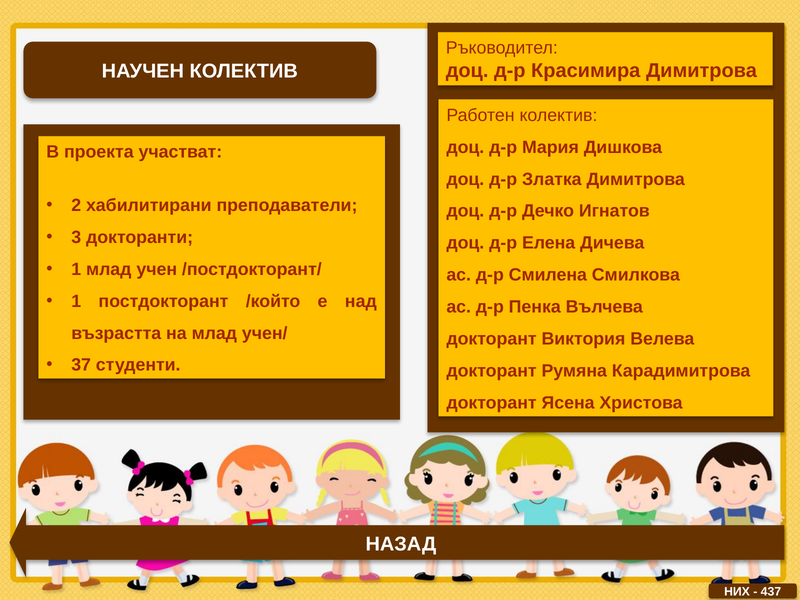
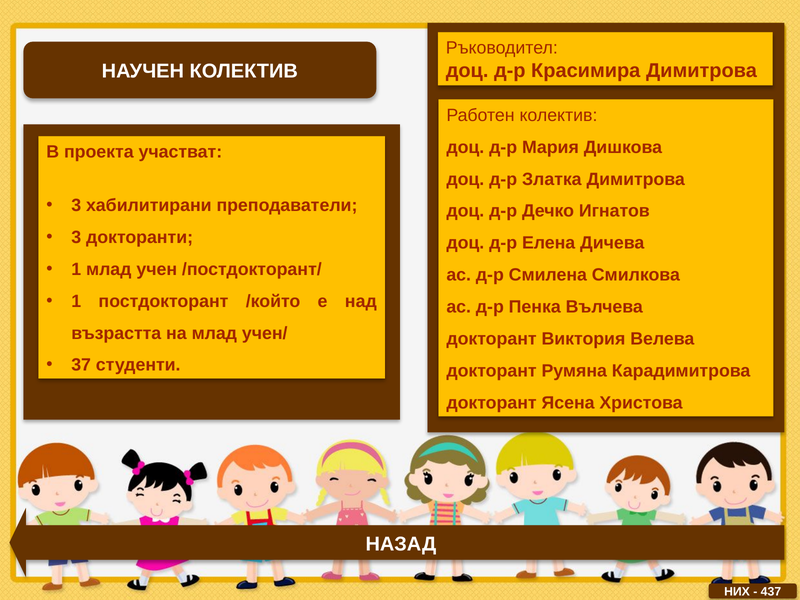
2 at (76, 205): 2 -> 3
